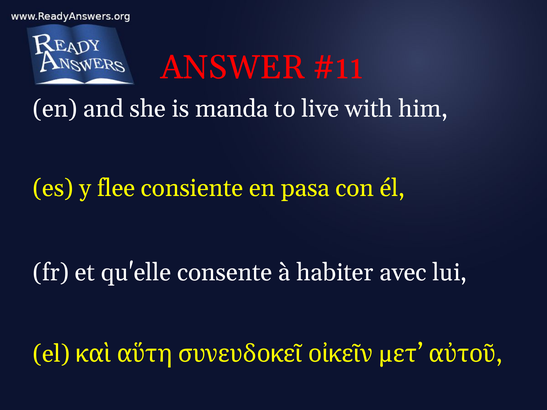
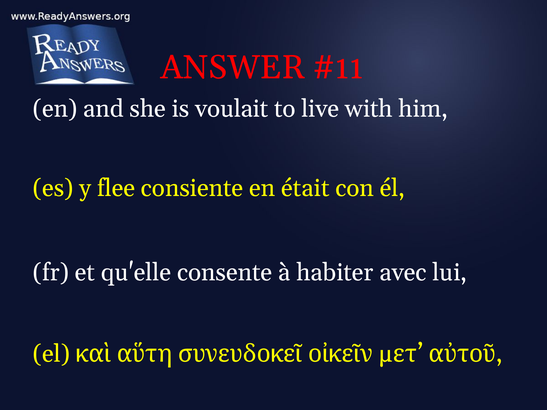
manda: manda -> voulait
pasa: pasa -> était
